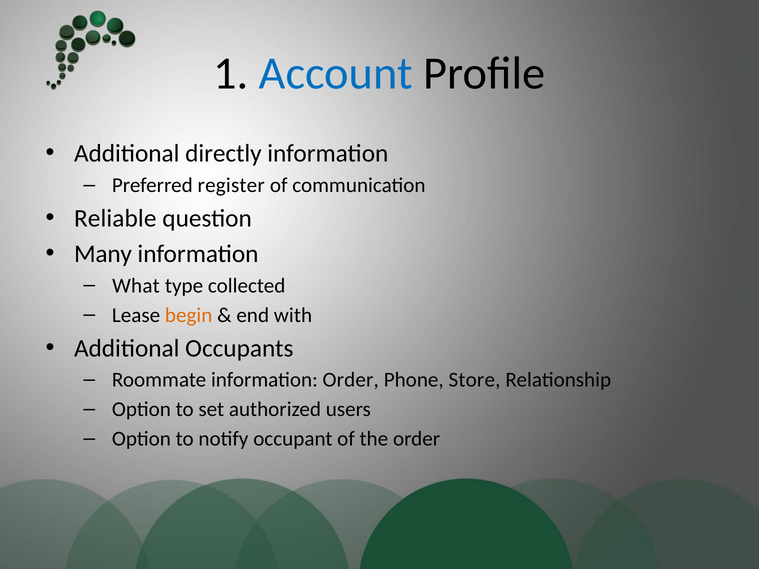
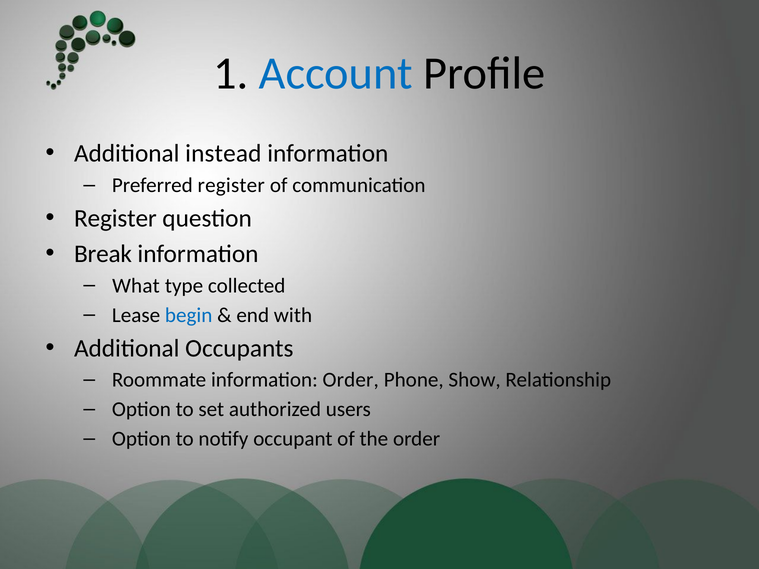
directly: directly -> instead
Reliable at (115, 219): Reliable -> Register
Many: Many -> Break
begin colour: orange -> blue
Store: Store -> Show
